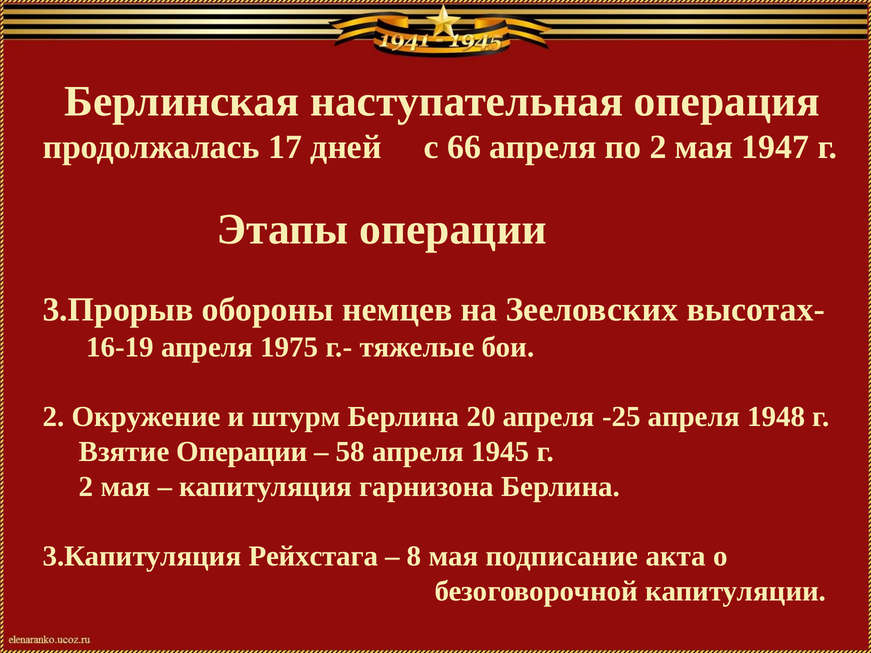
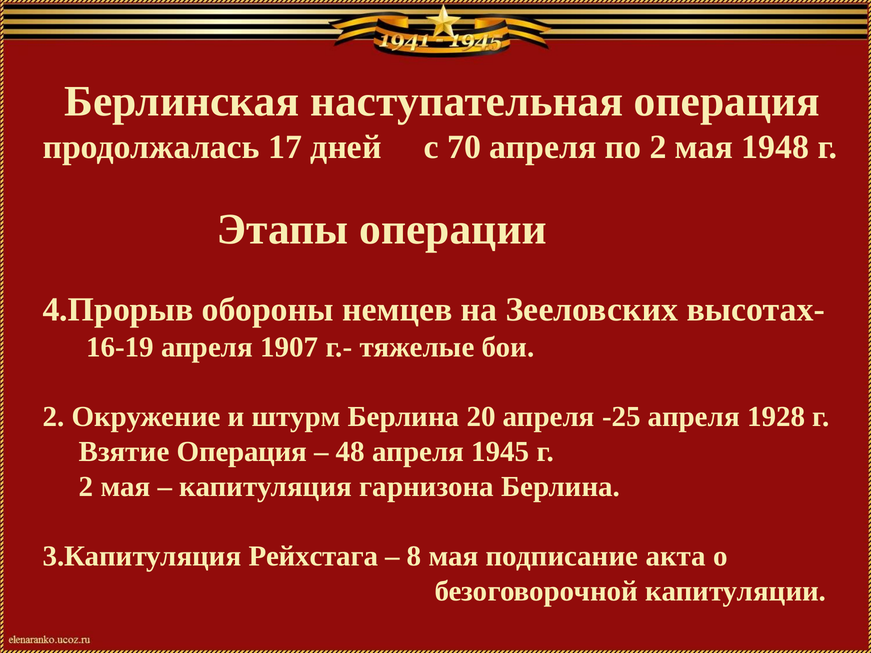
66: 66 -> 70
1947: 1947 -> 1948
3.Прорыв: 3.Прорыв -> 4.Прорыв
1975: 1975 -> 1907
1948: 1948 -> 1928
Взятие Операции: Операции -> Операция
58: 58 -> 48
